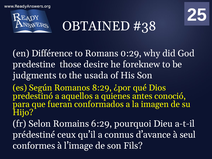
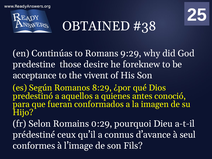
Différence: Différence -> Continúas
0:29: 0:29 -> 9:29
judgments: judgments -> acceptance
usada: usada -> vivent
6:29: 6:29 -> 0:29
